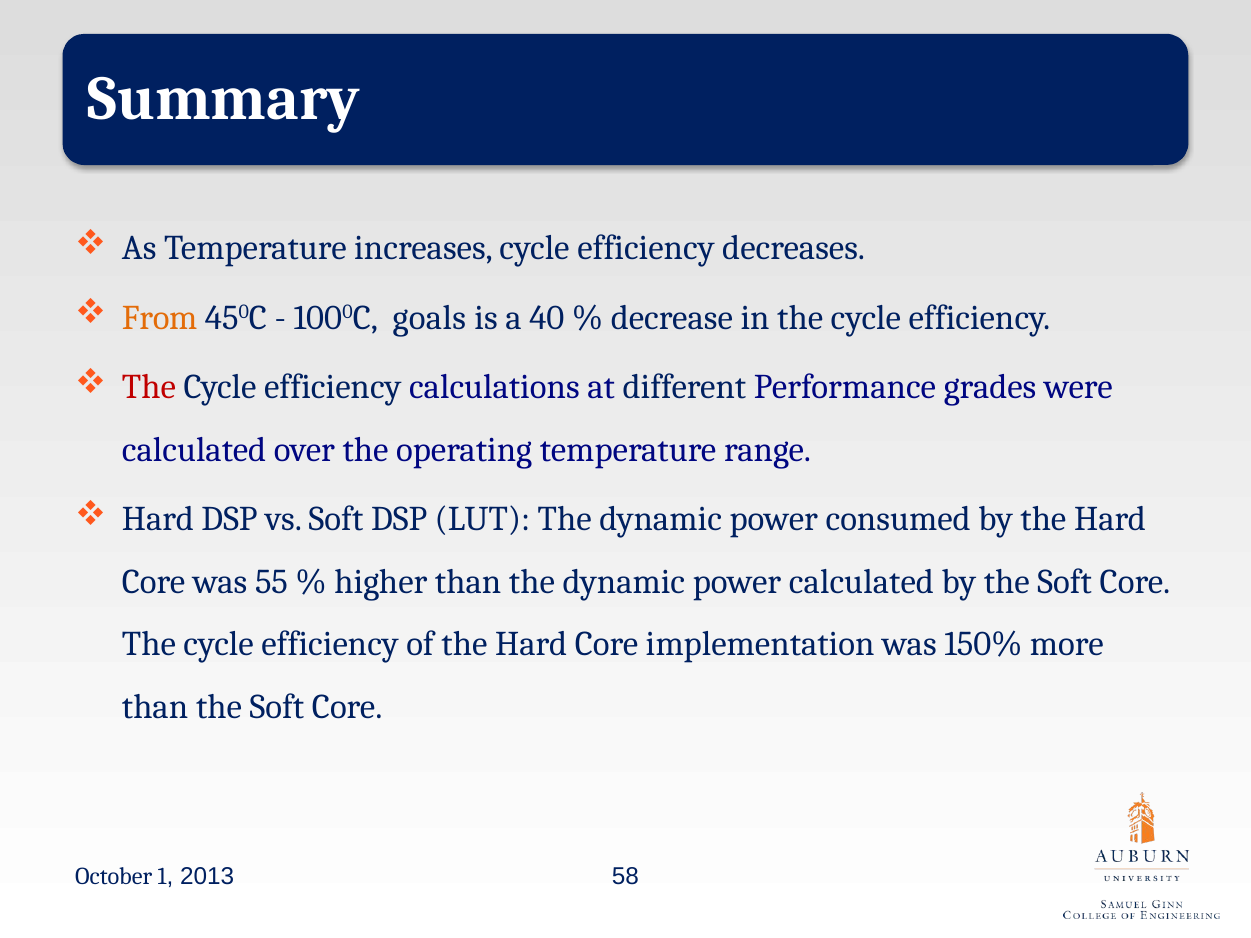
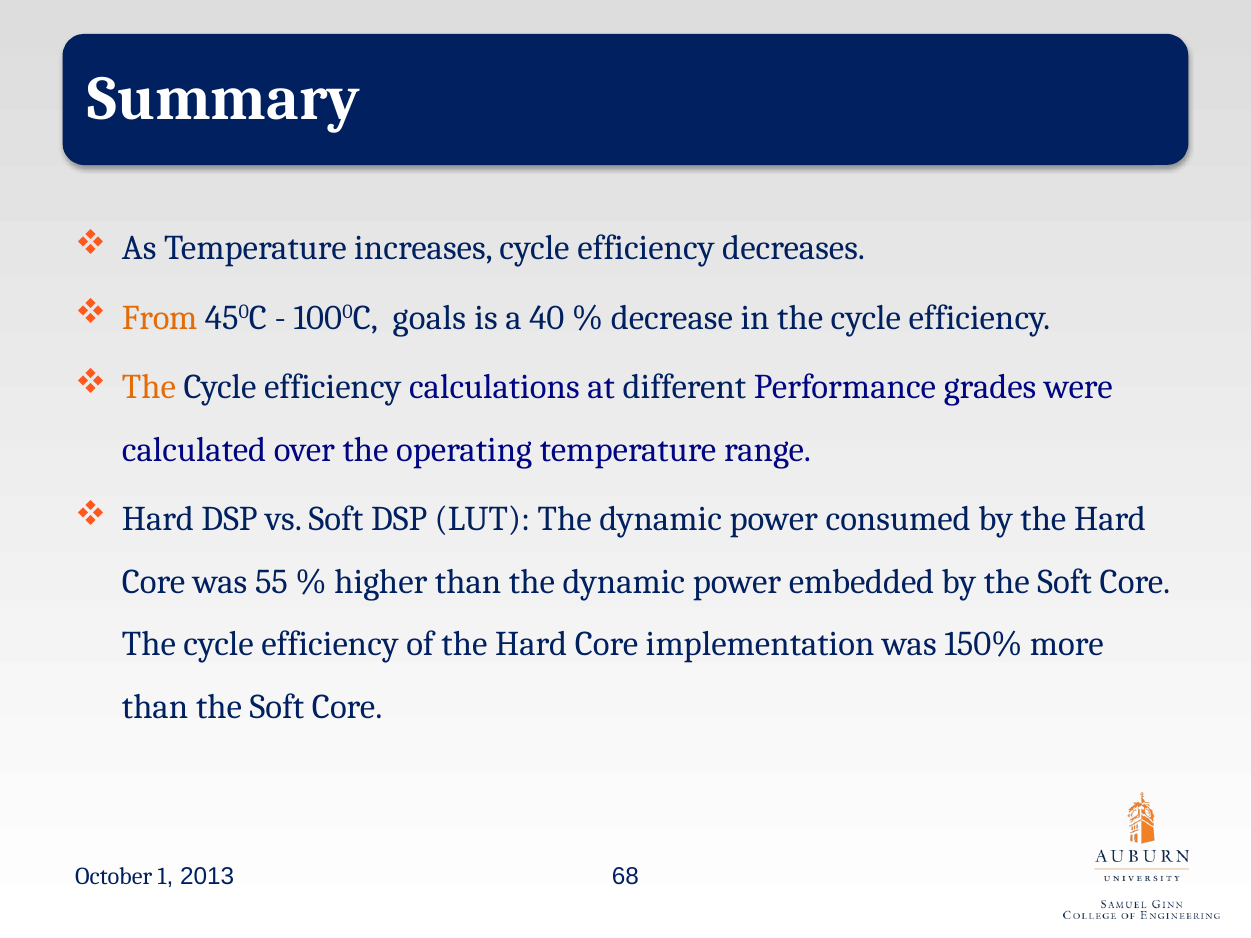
The at (149, 387) colour: red -> orange
power calculated: calculated -> embedded
58: 58 -> 68
